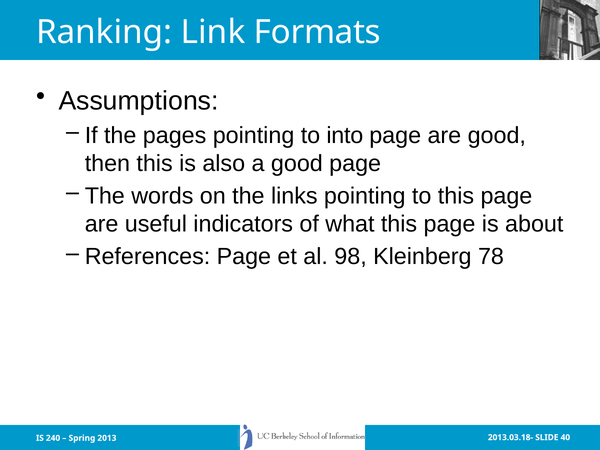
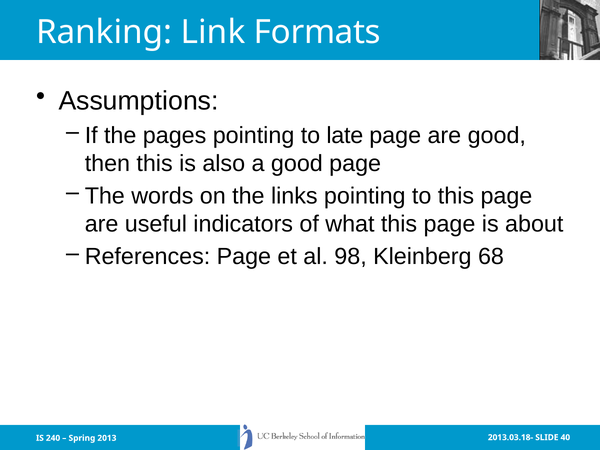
into: into -> late
78: 78 -> 68
